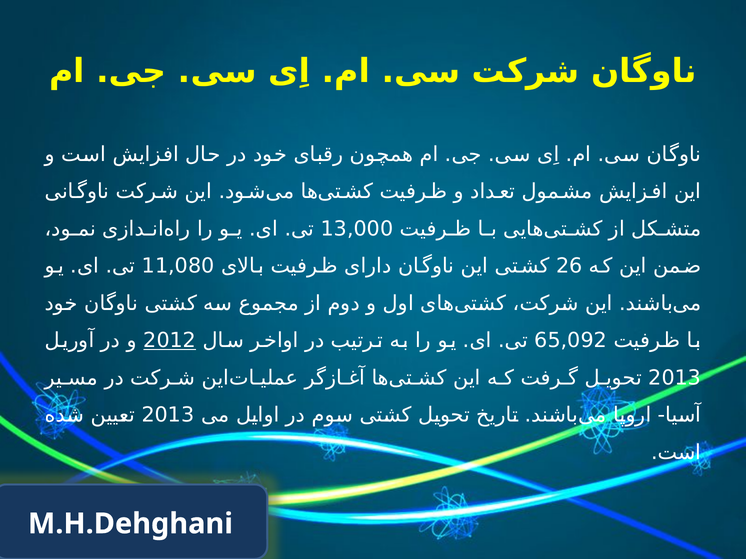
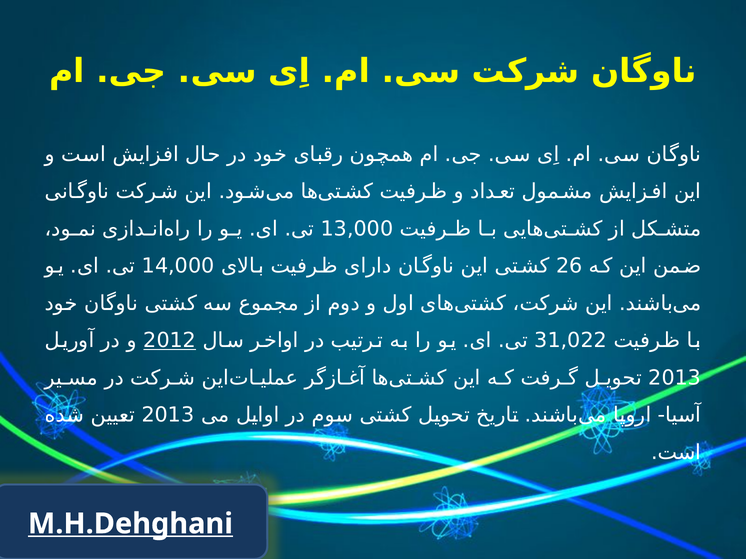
11,080: 11,080 -> 14,000
65,092: 65,092 -> 31,022
M.H.Dehghani underline: none -> present
